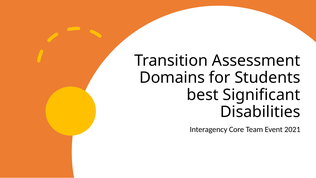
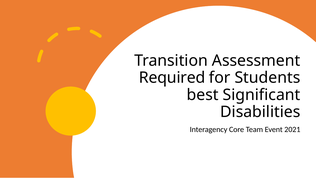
Domains: Domains -> Required
